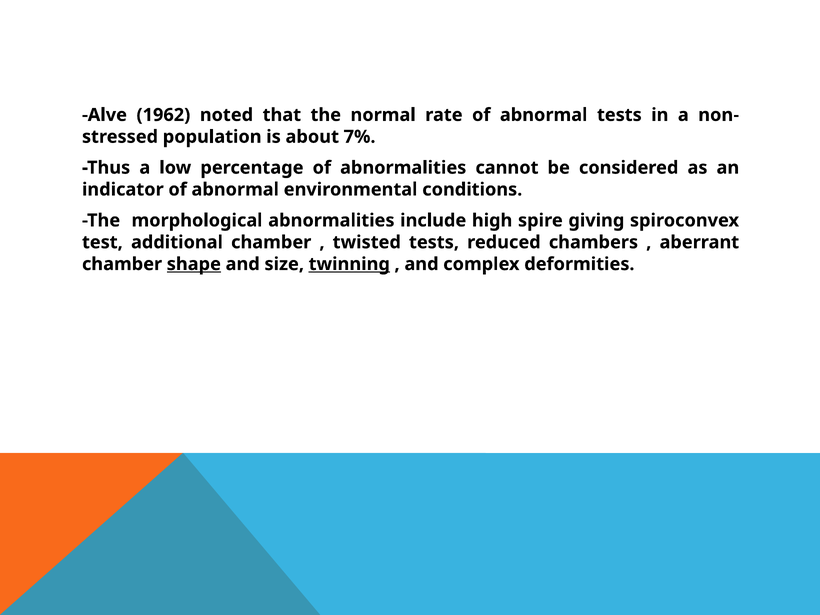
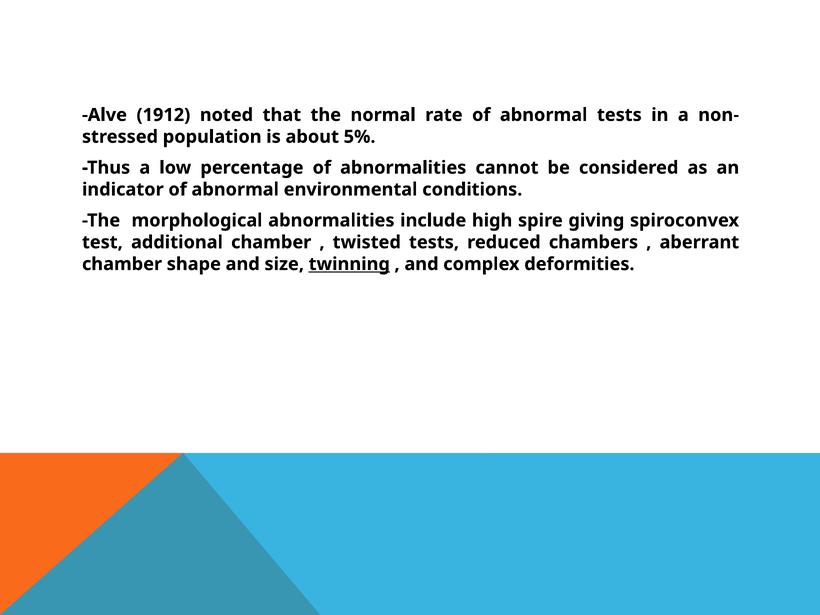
1962: 1962 -> 1912
7%: 7% -> 5%
shape underline: present -> none
